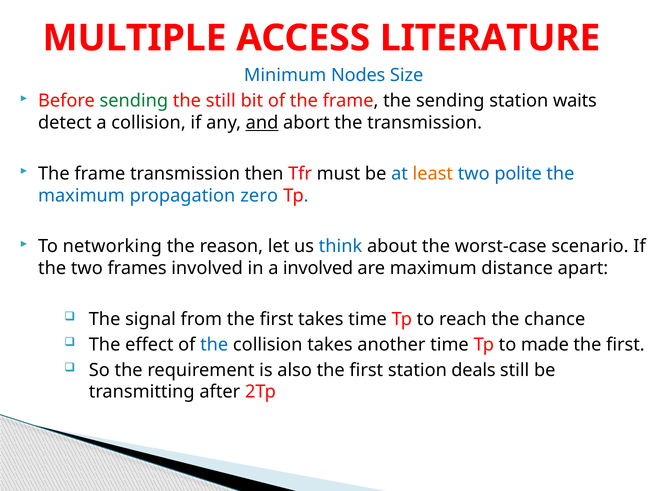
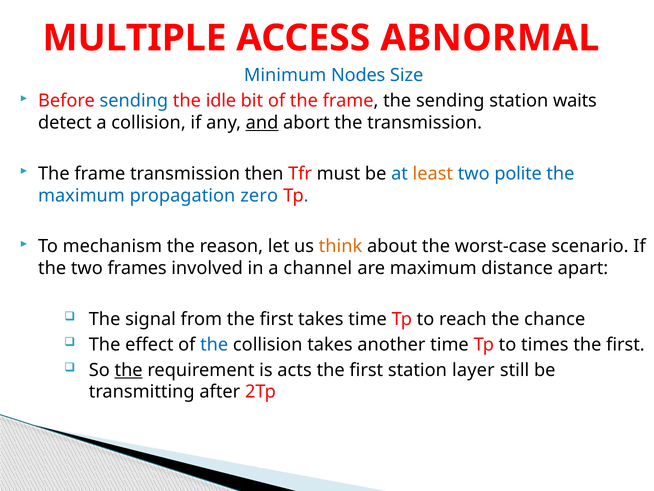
LITERATURE: LITERATURE -> ABNORMAL
sending at (134, 101) colour: green -> blue
the still: still -> idle
networking: networking -> mechanism
think colour: blue -> orange
a involved: involved -> channel
made: made -> times
the at (129, 370) underline: none -> present
also: also -> acts
deals: deals -> layer
